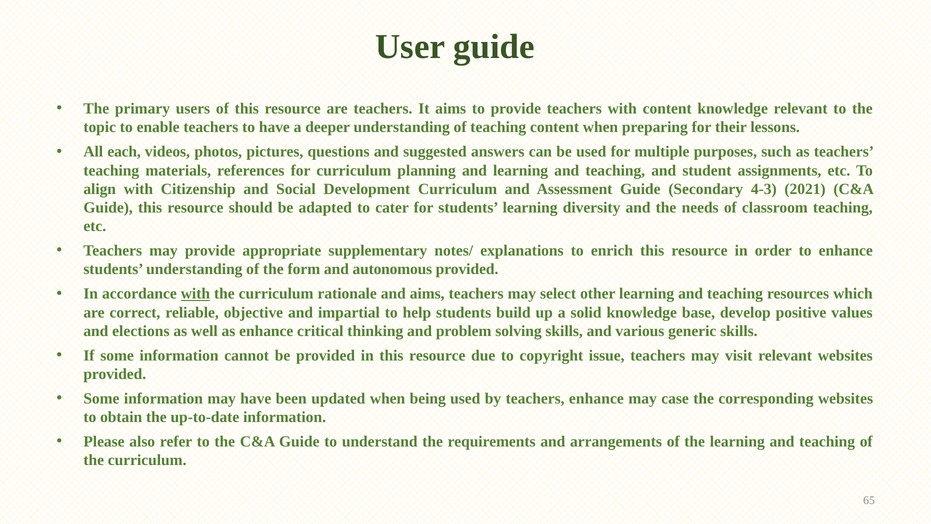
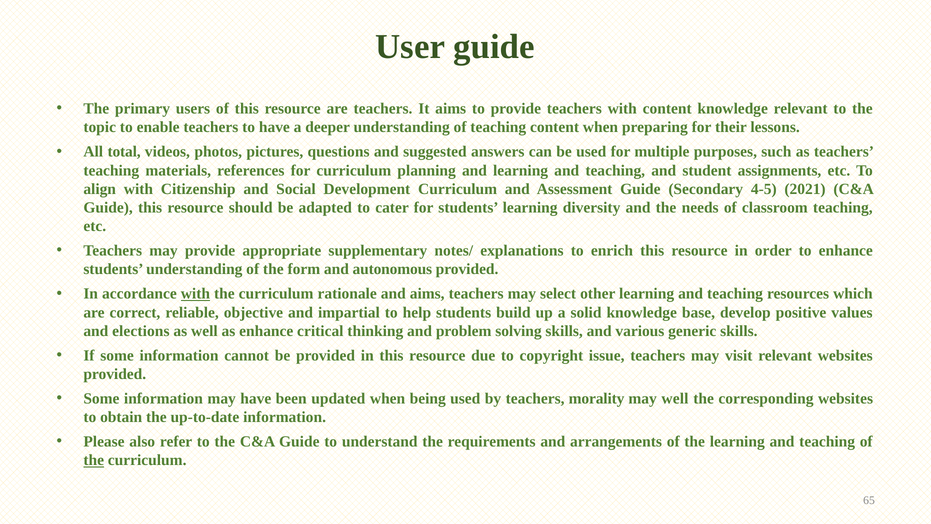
each: each -> total
4-3: 4-3 -> 4-5
teachers enhance: enhance -> morality
may case: case -> well
the at (94, 460) underline: none -> present
